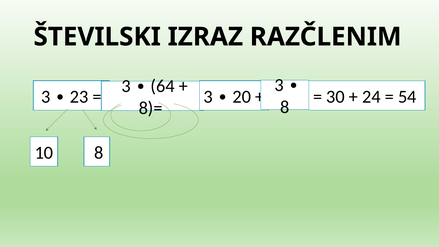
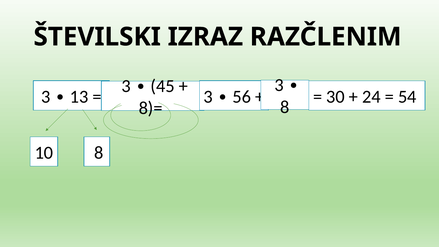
64: 64 -> 45
23: 23 -> 13
20: 20 -> 56
